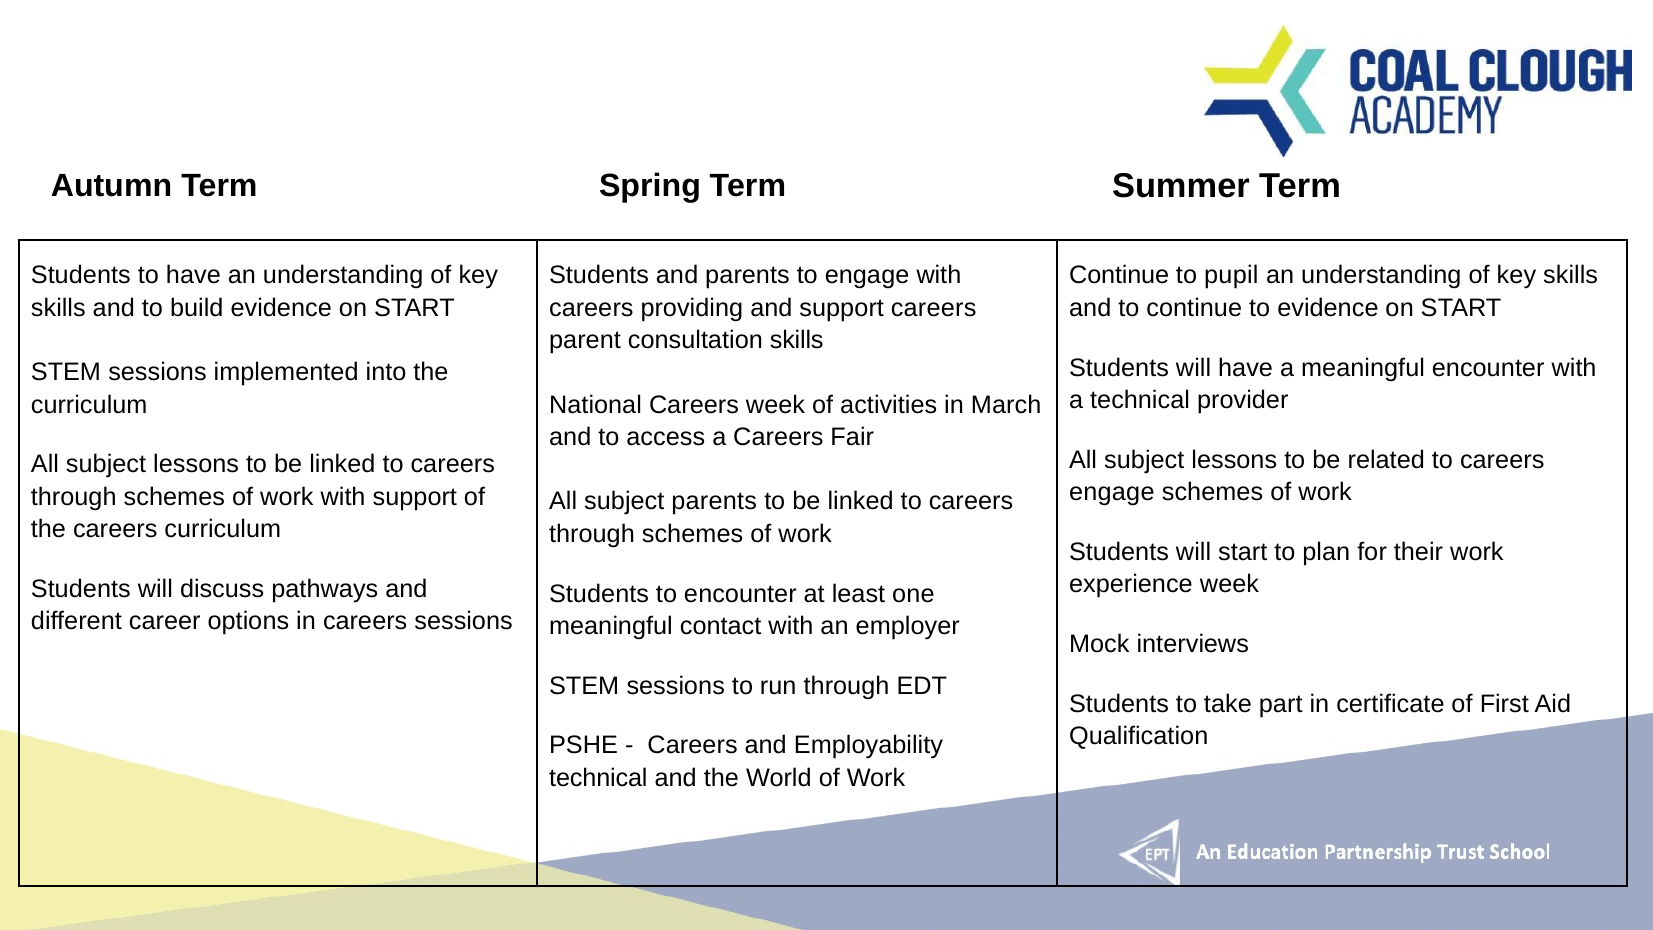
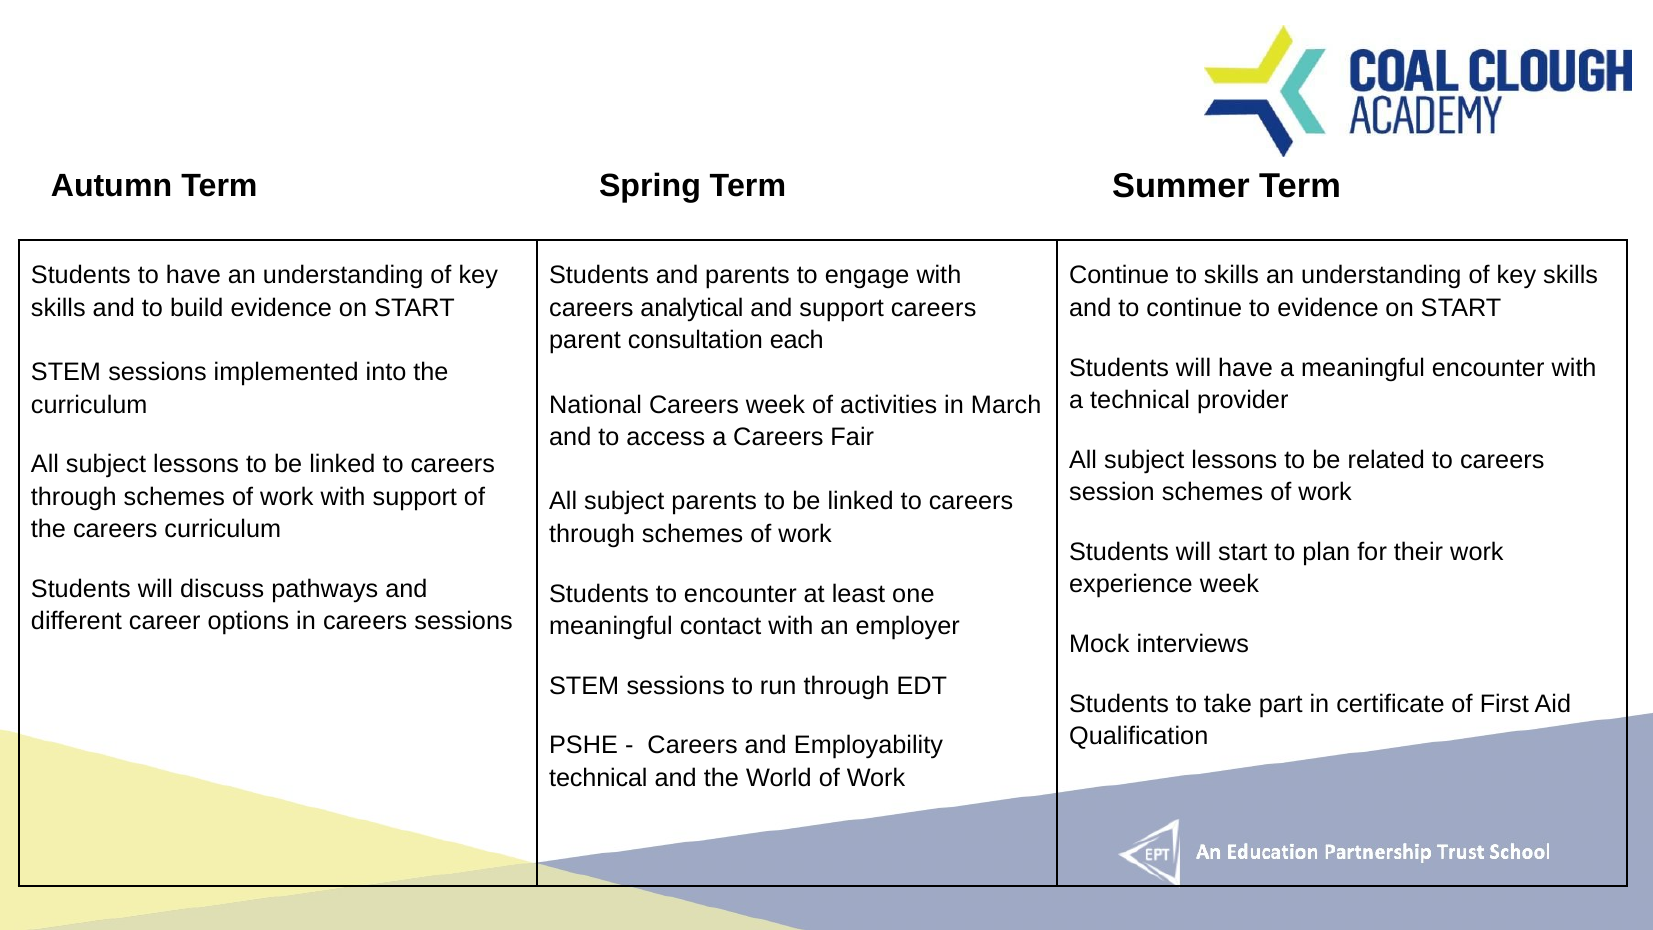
to pupil: pupil -> skills
providing: providing -> analytical
consultation skills: skills -> each
engage at (1112, 492): engage -> session
